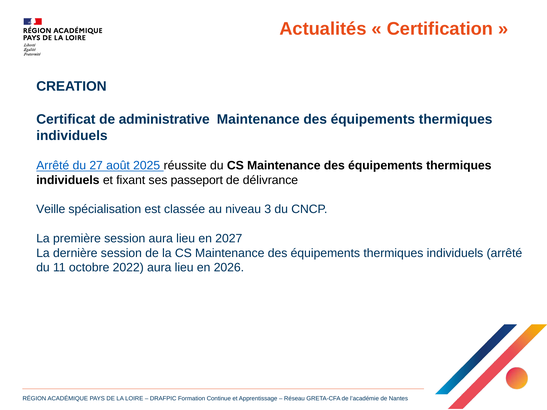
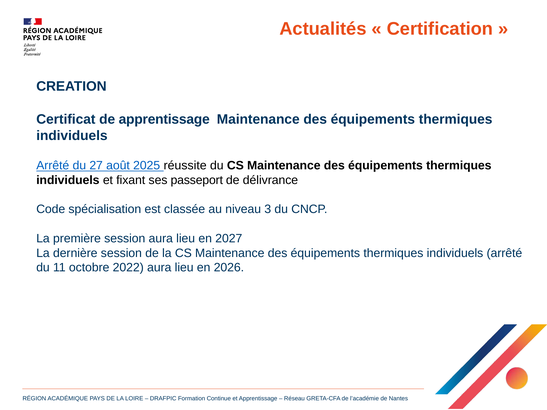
de administrative: administrative -> apprentissage
Veille: Veille -> Code
